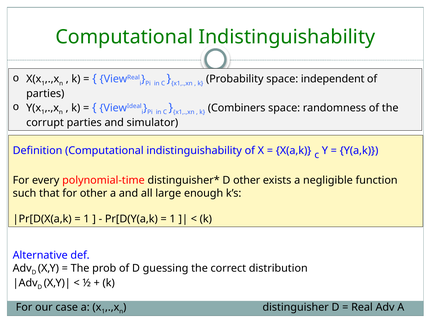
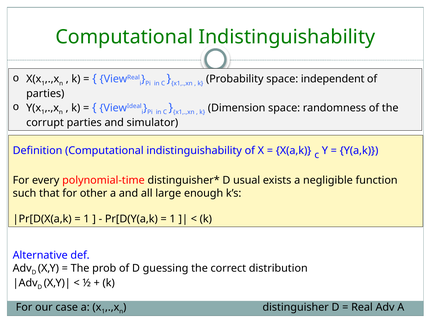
Combiners: Combiners -> Dimension
D other: other -> usual
